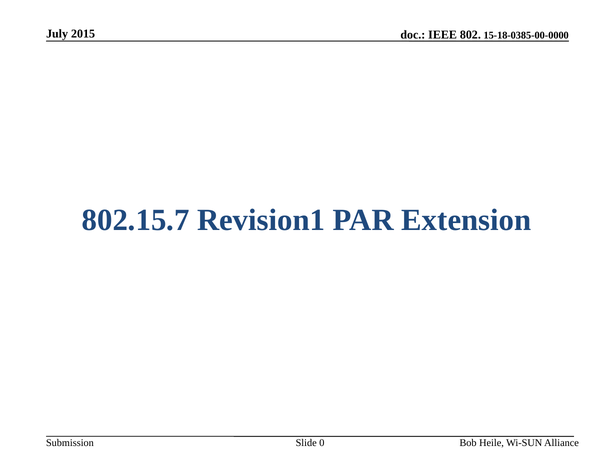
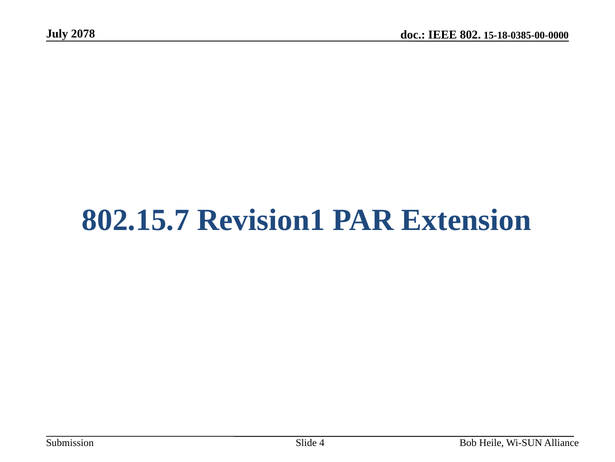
2015: 2015 -> 2078
0: 0 -> 4
